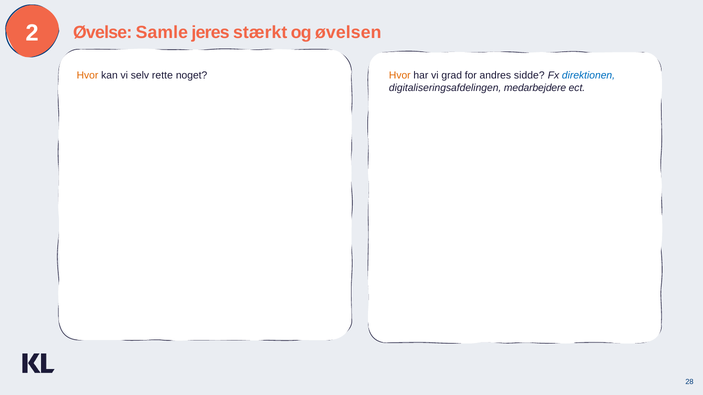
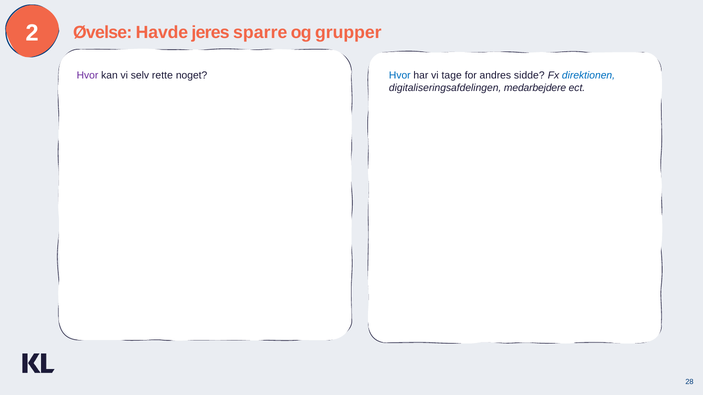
Samle: Samle -> Havde
stærkt: stærkt -> sparre
øvelsen: øvelsen -> grupper
Hvor at (88, 75) colour: orange -> purple
Hvor at (400, 75) colour: orange -> blue
grad: grad -> tage
